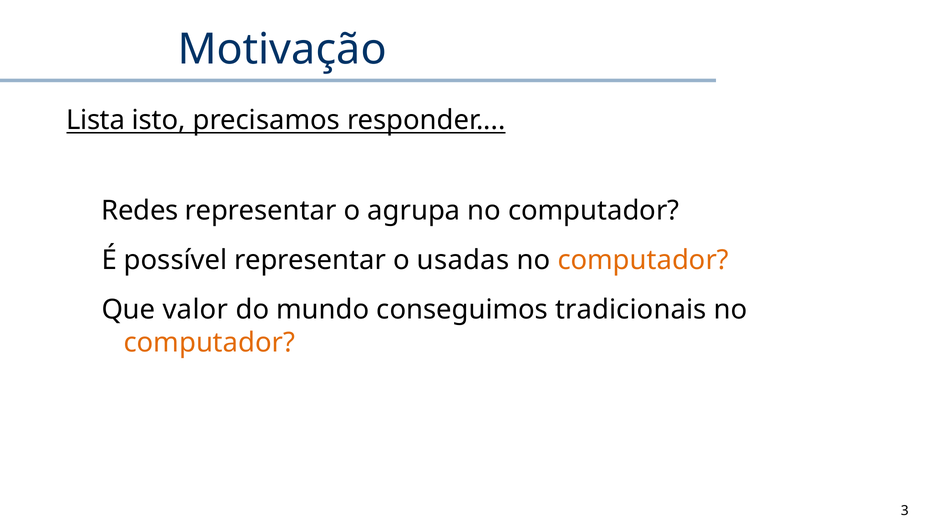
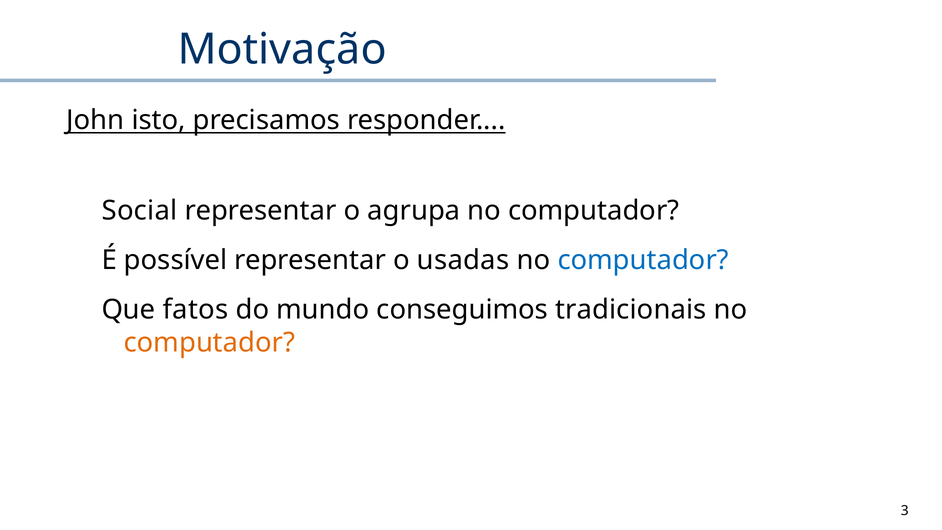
Lista: Lista -> John
Redes: Redes -> Social
computador at (643, 260) colour: orange -> blue
valor: valor -> fatos
